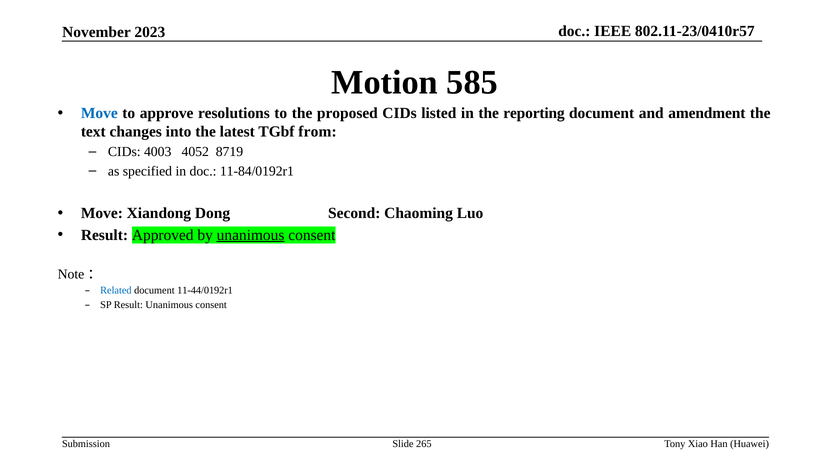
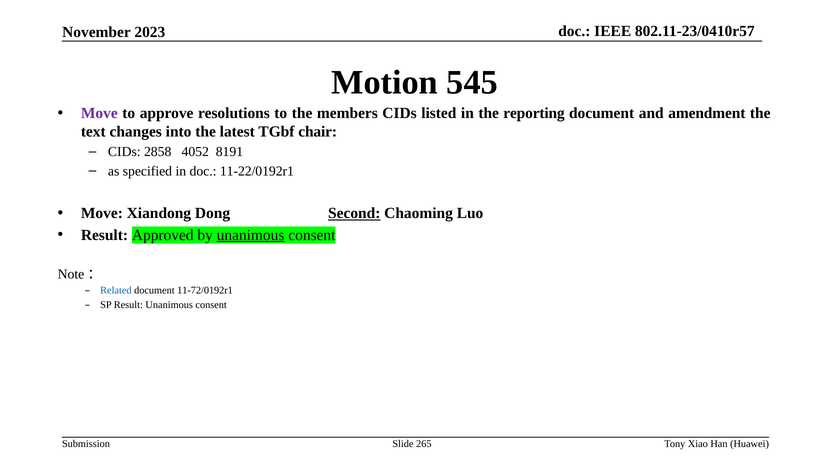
585: 585 -> 545
Move at (99, 113) colour: blue -> purple
proposed: proposed -> members
from: from -> chair
4003: 4003 -> 2858
8719: 8719 -> 8191
11-84/0192r1: 11-84/0192r1 -> 11-22/0192r1
Second underline: none -> present
11-44/0192r1: 11-44/0192r1 -> 11-72/0192r1
